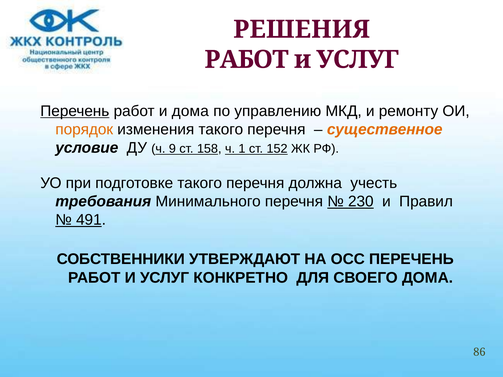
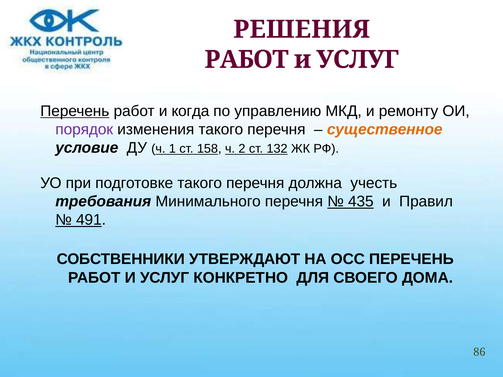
и дома: дома -> когда
порядок colour: orange -> purple
9: 9 -> 1
1: 1 -> 2
152: 152 -> 132
230: 230 -> 435
